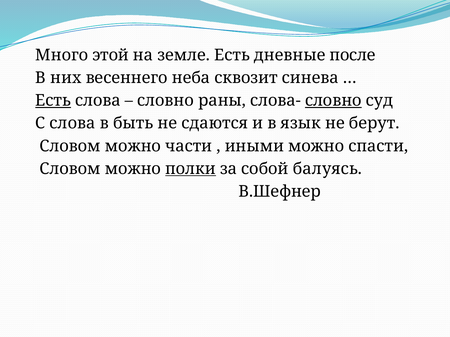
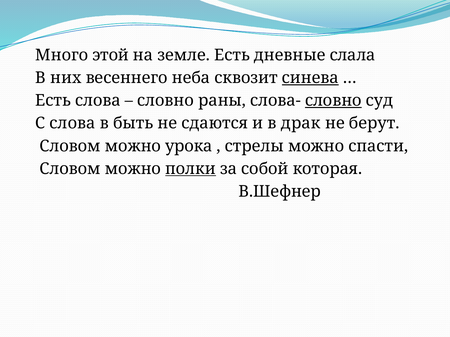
после: после -> слала
синева underline: none -> present
Есть at (53, 101) underline: present -> none
язык: язык -> драк
части: части -> урока
иными: иными -> стрелы
балуясь: балуясь -> которая
